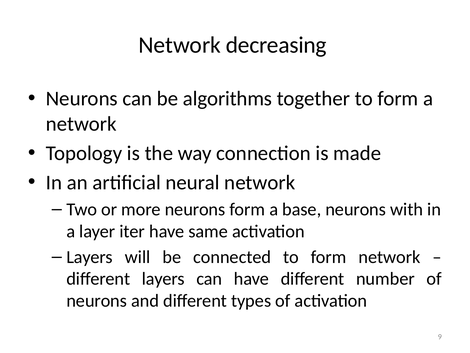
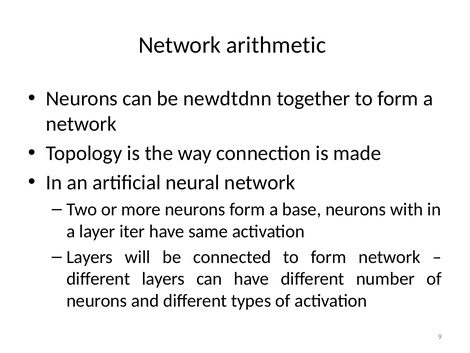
decreasing: decreasing -> arithmetic
algorithms: algorithms -> newdtdnn
